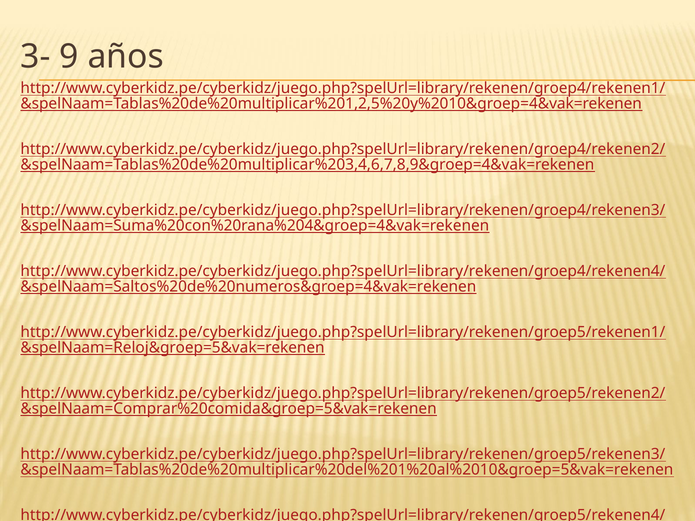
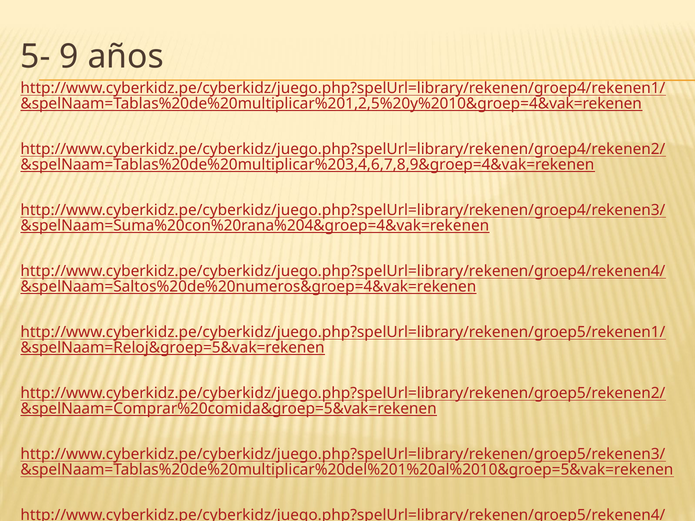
3-: 3- -> 5-
